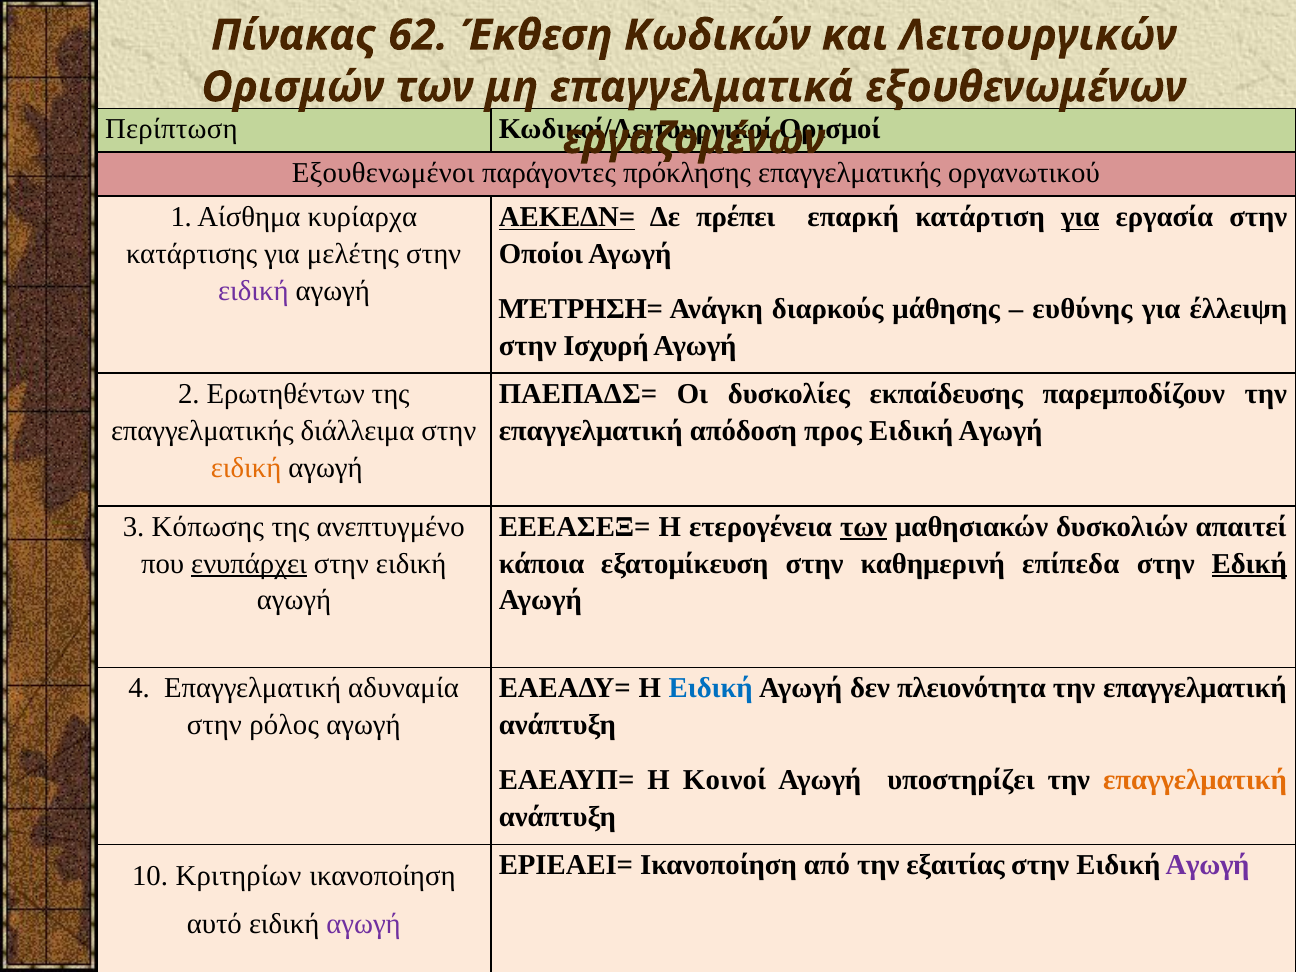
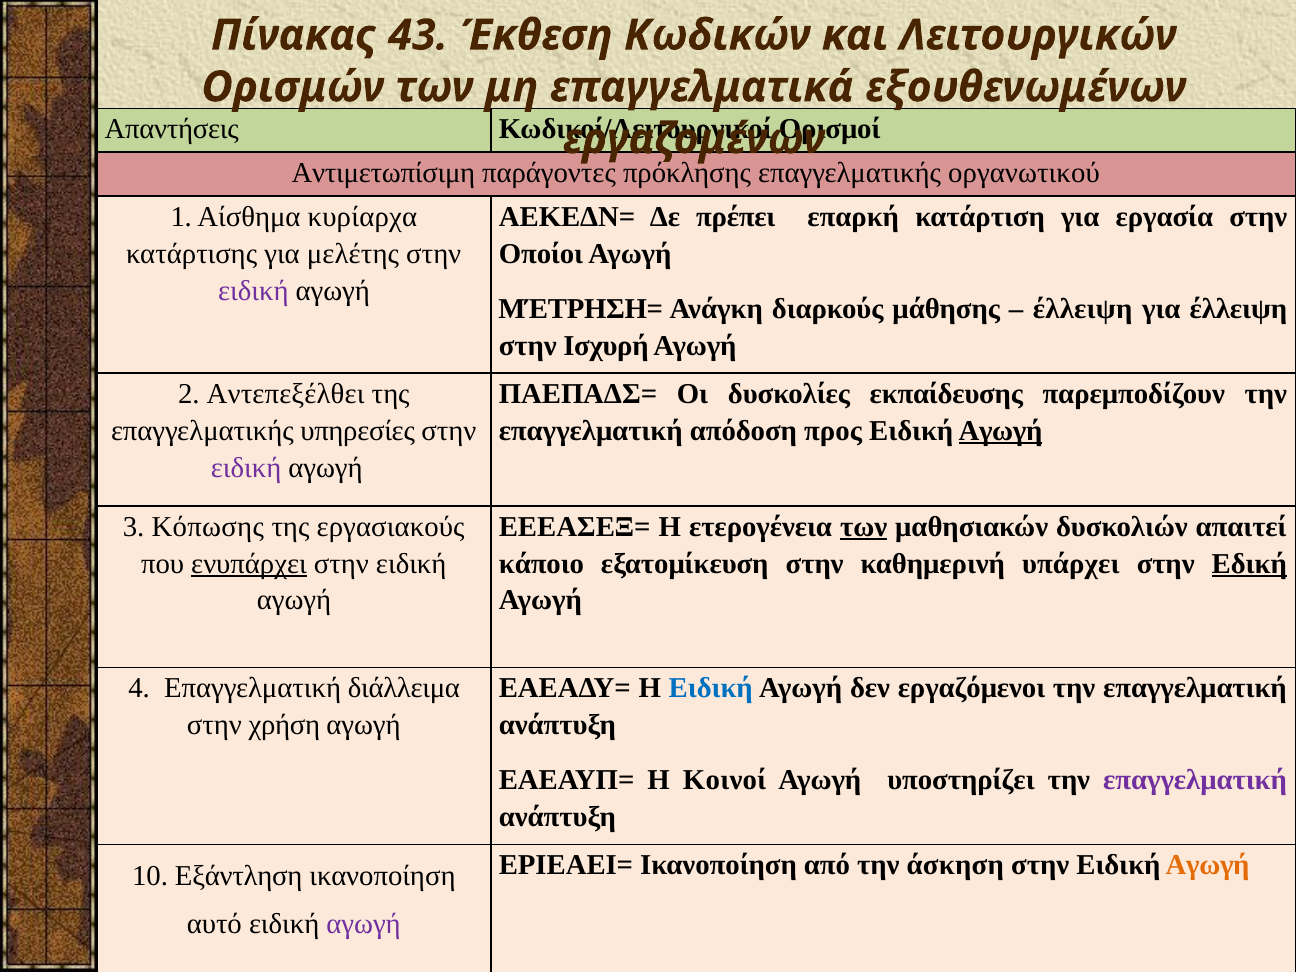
62: 62 -> 43
Περίπτωση: Περίπτωση -> Απαντήσεις
Εξουθενωμένοι: Εξουθενωμένοι -> Αντιμετωπίσιμη
ΑΕΚΕΔΝ= underline: present -> none
για at (1080, 217) underline: present -> none
ευθύνης at (1083, 309): ευθύνης -> έλλειψη
Ερωτηθέντων: Ερωτηθέντων -> Αντεπεξέλθει
διάλλειμα: διάλλειμα -> υπηρεσίες
Αγωγή at (1001, 431) underline: none -> present
ειδική at (246, 468) colour: orange -> purple
ανεπτυγμένο: ανεπτυγμένο -> εργασιακούς
κάποια: κάποια -> κάποιο
επίπεδα: επίπεδα -> υπάρχει
αδυναμία: αδυναμία -> διάλλειμα
πλειονότητα: πλειονότητα -> εργαζόμενοι
ρόλος: ρόλος -> χρήση
επαγγελματική at (1195, 780) colour: orange -> purple
εξαιτίας: εξαιτίας -> άσκηση
Αγωγή at (1208, 865) colour: purple -> orange
Κριτηρίων: Κριτηρίων -> Εξάντληση
